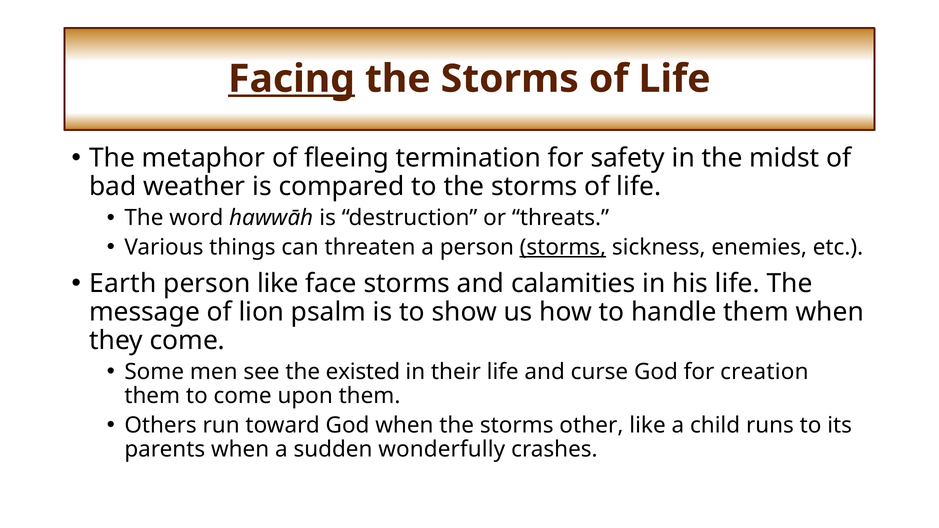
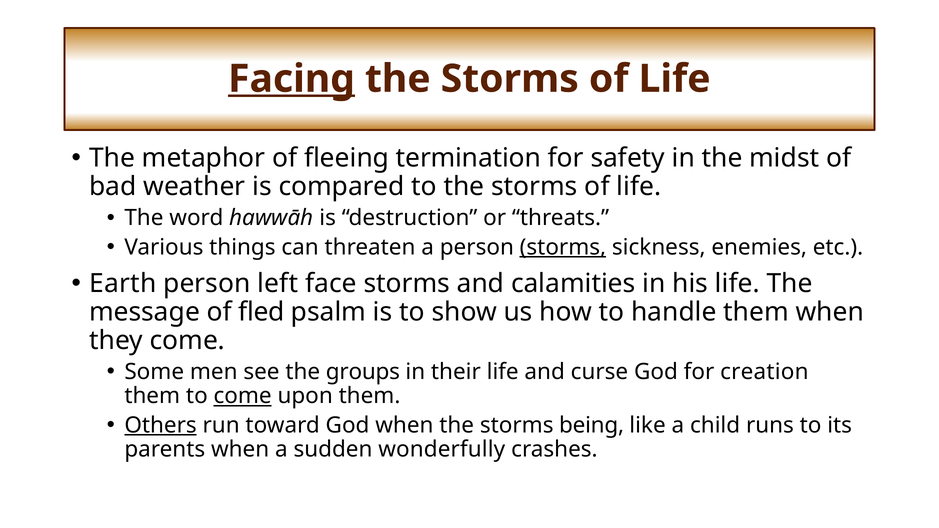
person like: like -> left
lion: lion -> fled
existed: existed -> groups
come at (243, 396) underline: none -> present
Others underline: none -> present
other: other -> being
